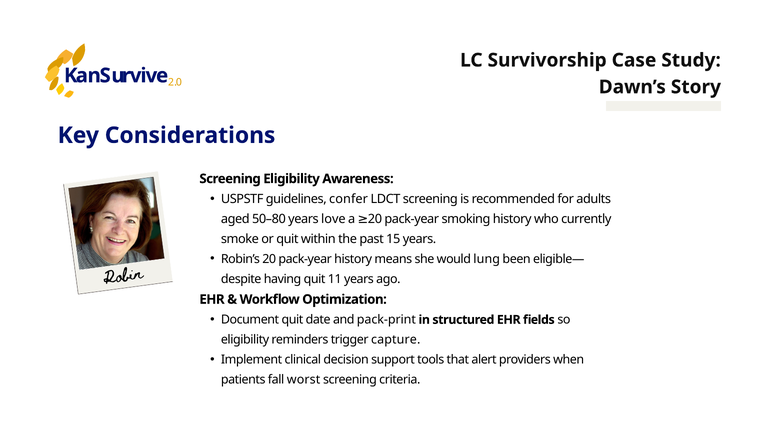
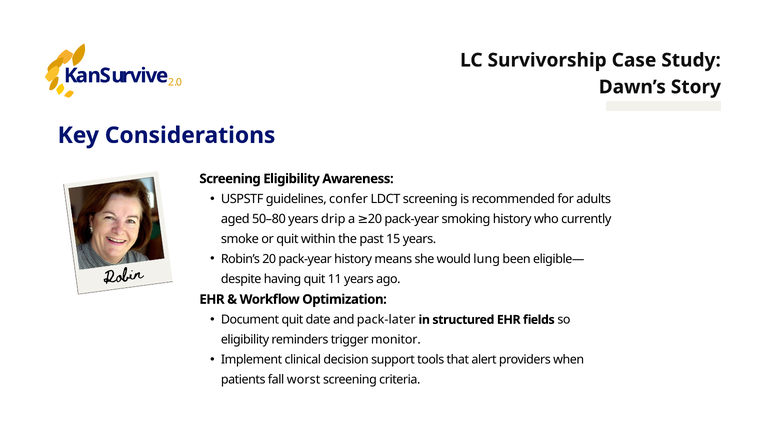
love: love -> drip
pack-print: pack-print -> pack-later
capture: capture -> monitor
